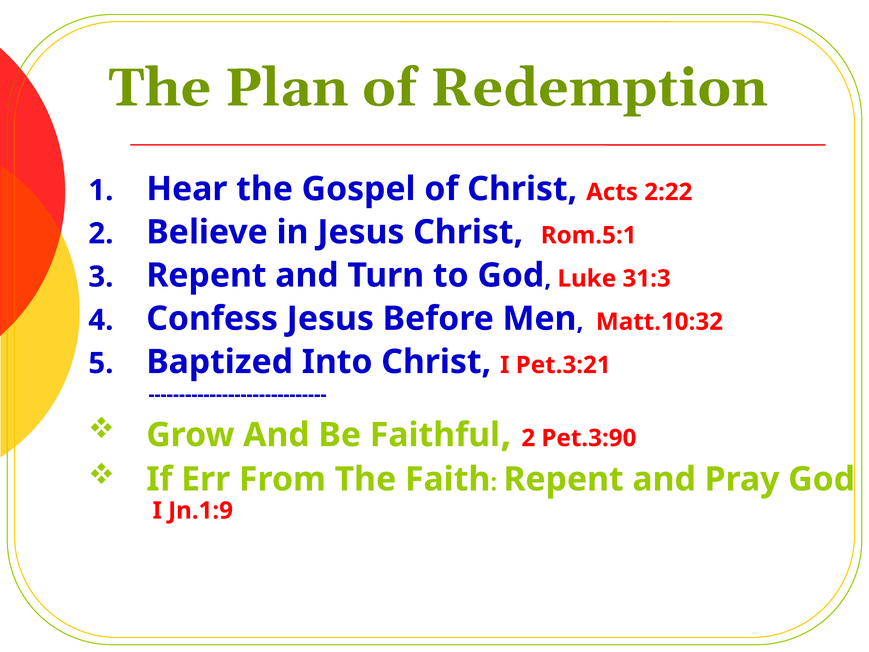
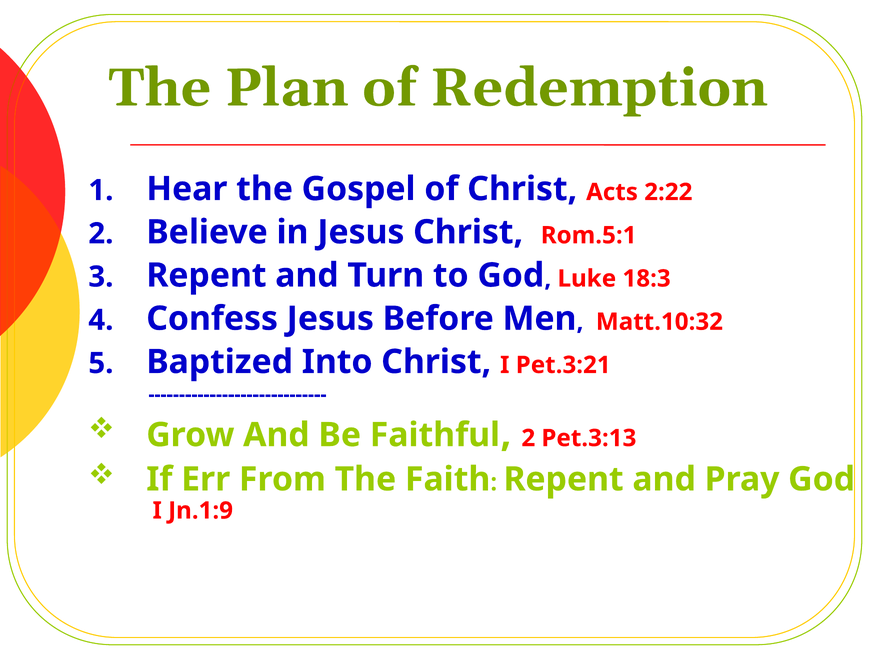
31:3: 31:3 -> 18:3
Pet.3:90: Pet.3:90 -> Pet.3:13
